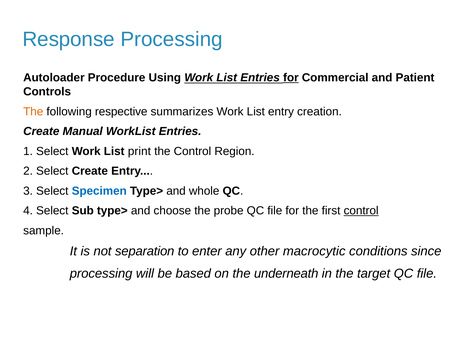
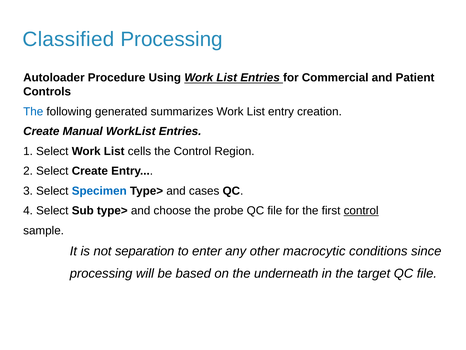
Response: Response -> Classified
for at (291, 78) underline: present -> none
The at (33, 111) colour: orange -> blue
respective: respective -> generated
print: print -> cells
whole: whole -> cases
